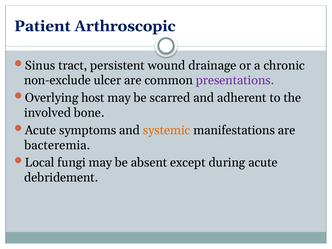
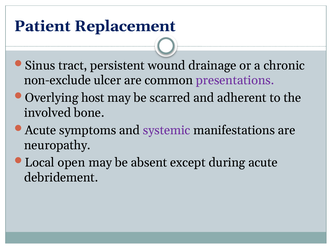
Arthroscopic: Arthroscopic -> Replacement
systemic colour: orange -> purple
bacteremia: bacteremia -> neuropathy
fungi: fungi -> open
